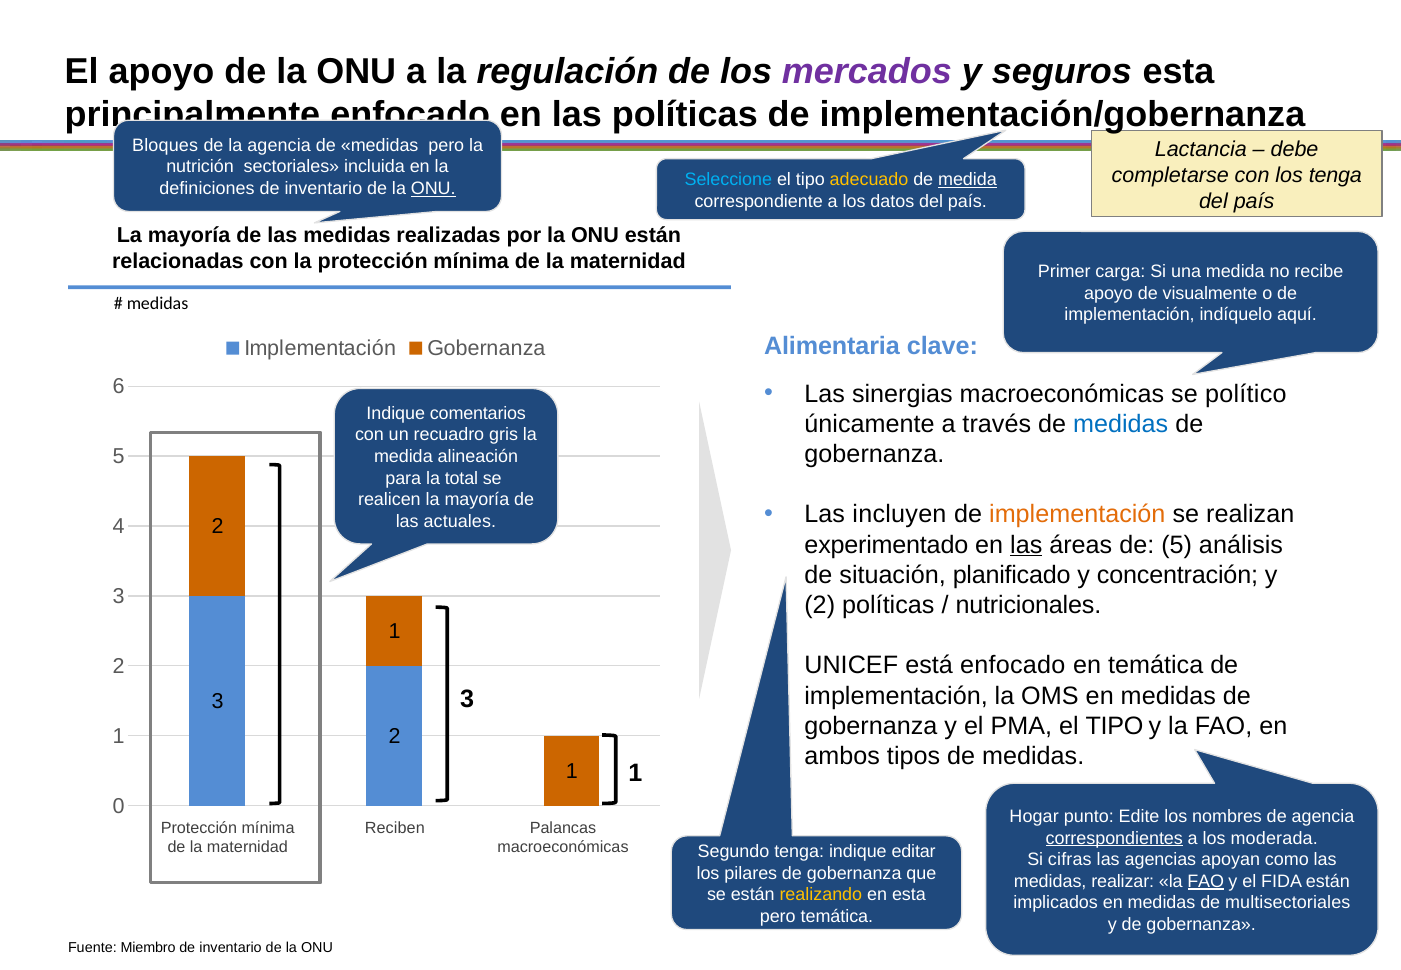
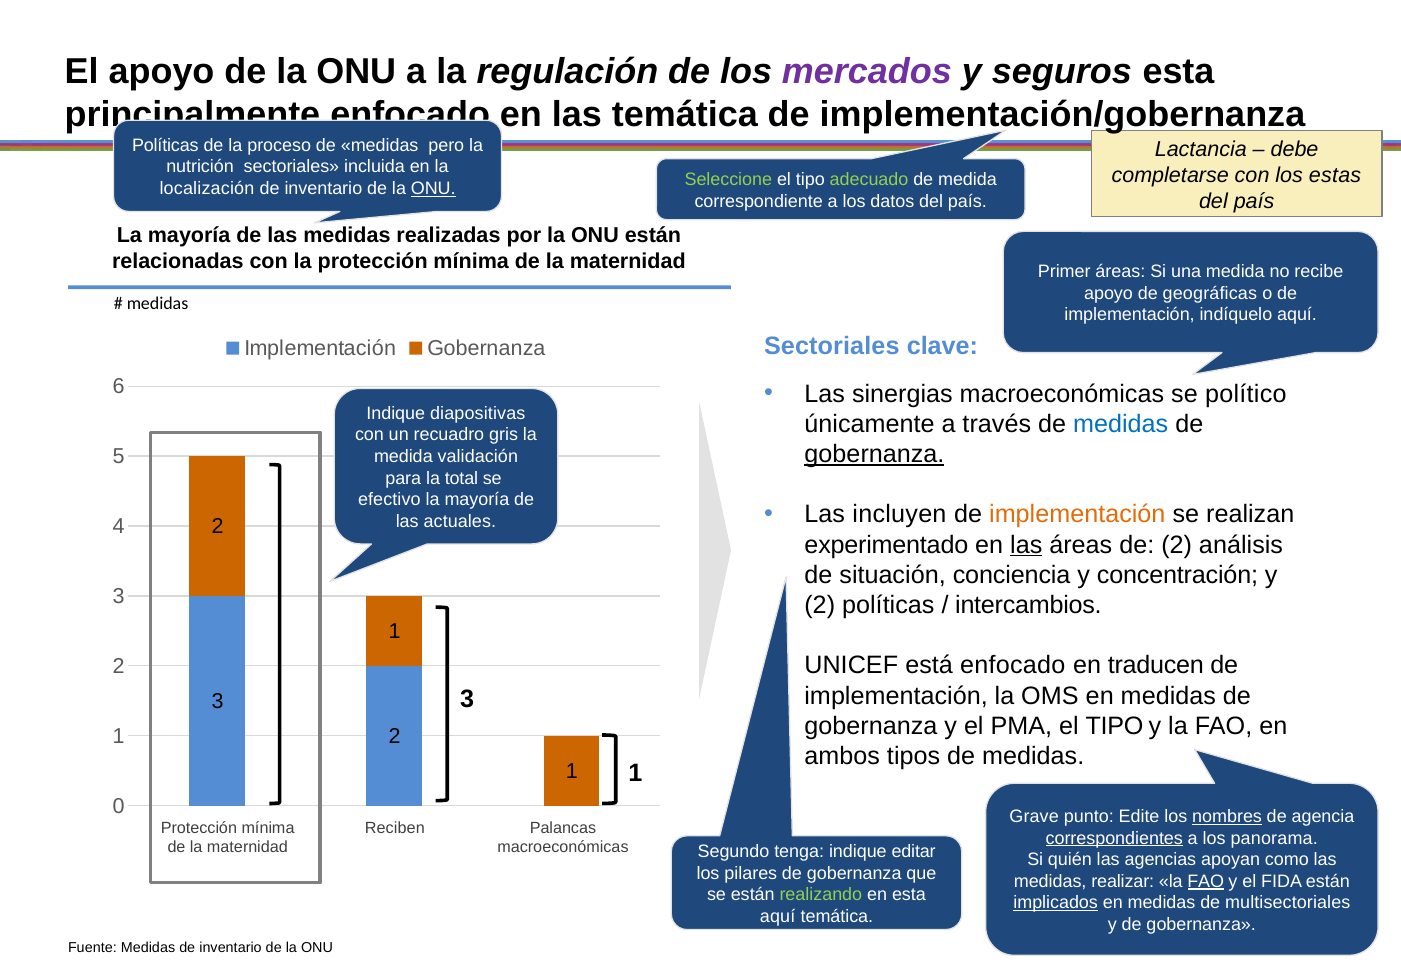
las políticas: políticas -> temática
Bloques at (165, 145): Bloques -> Políticas
la agencia: agencia -> proceso
los tenga: tenga -> estas
Seleccione colour: light blue -> light green
adecuado colour: yellow -> light green
medida at (967, 180) underline: present -> none
definiciones: definiciones -> localización
Primer carga: carga -> áreas
visualmente: visualmente -> geográficas
Alimentaria at (832, 346): Alimentaria -> Sectoriales
comentarios: comentarios -> diapositivas
gobernanza at (874, 454) underline: none -> present
alineación: alineación -> validación
realicen: realicen -> efectivo
de 5: 5 -> 2
planificado: planificado -> conciencia
nutricionales: nutricionales -> intercambios
en temática: temática -> traducen
Hogar: Hogar -> Grave
nombres underline: none -> present
moderada: moderada -> panorama
cifras: cifras -> quién
realizando colour: yellow -> light green
implicados underline: none -> present
pero at (778, 916): pero -> aquí
Fuente Miembro: Miembro -> Medidas
